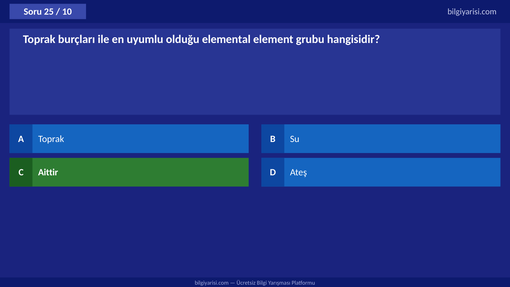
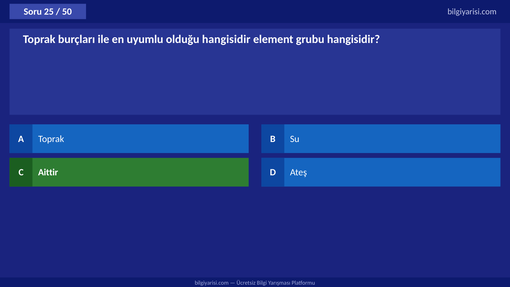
10: 10 -> 50
olduğu elemental: elemental -> hangisidir
